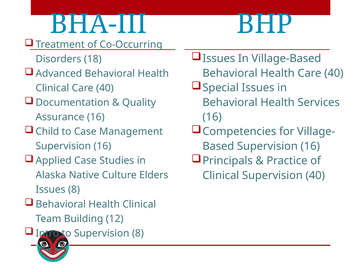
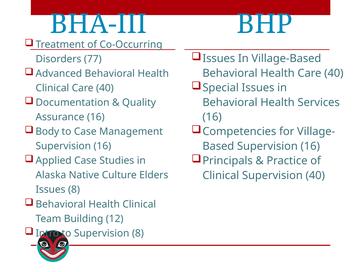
18: 18 -> 77
Child: Child -> Body
